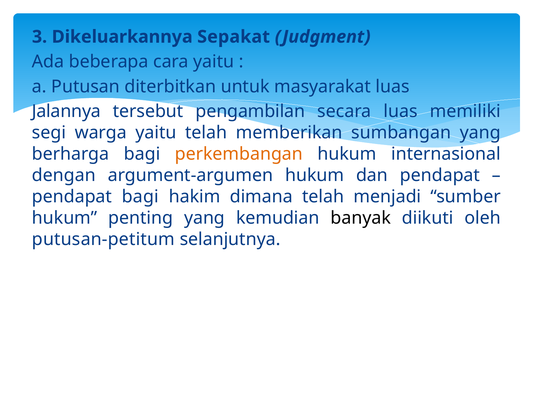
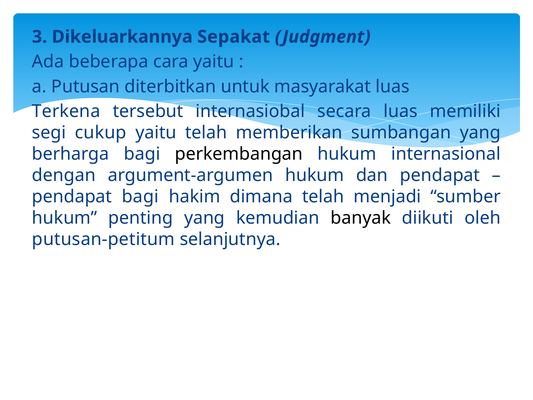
Jalannya: Jalannya -> Terkena
pengambilan: pengambilan -> internasiobal
warga: warga -> cukup
perkembangan colour: orange -> black
